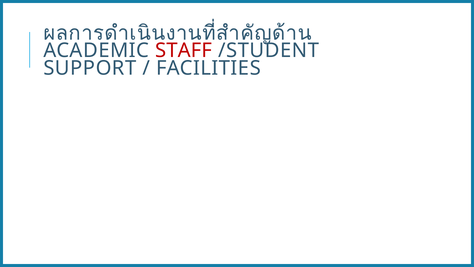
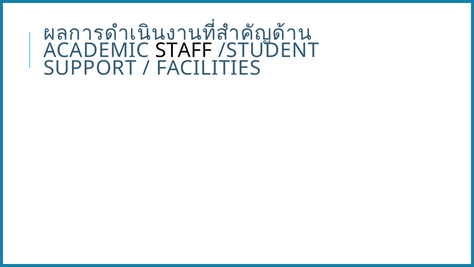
STAFF colour: red -> black
